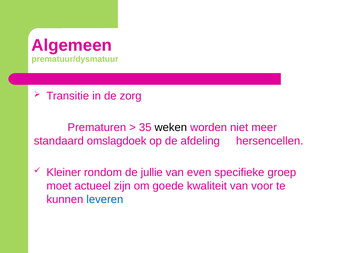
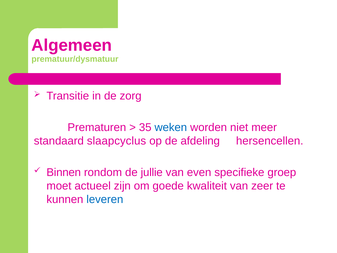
weken colour: black -> blue
omslagdoek: omslagdoek -> slaapcyclus
Kleiner: Kleiner -> Binnen
voor: voor -> zeer
